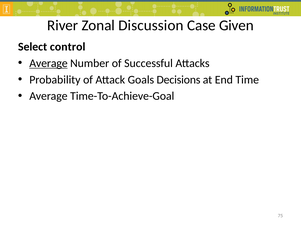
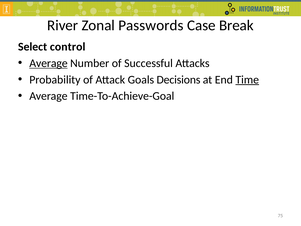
Discussion: Discussion -> Passwords
Given: Given -> Break
Time underline: none -> present
